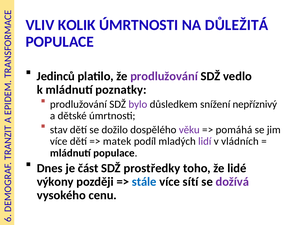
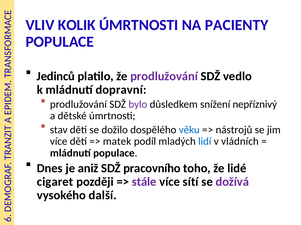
DŮLEŽITÁ: DŮLEŽITÁ -> PACIENTY
poznatky: poznatky -> dopravní
věku colour: purple -> blue
pomáhá: pomáhá -> nástrojů
lidí colour: purple -> blue
část: část -> aniž
prostředky: prostředky -> pracovního
výkony: výkony -> cigaret
stále colour: blue -> purple
cenu: cenu -> další
